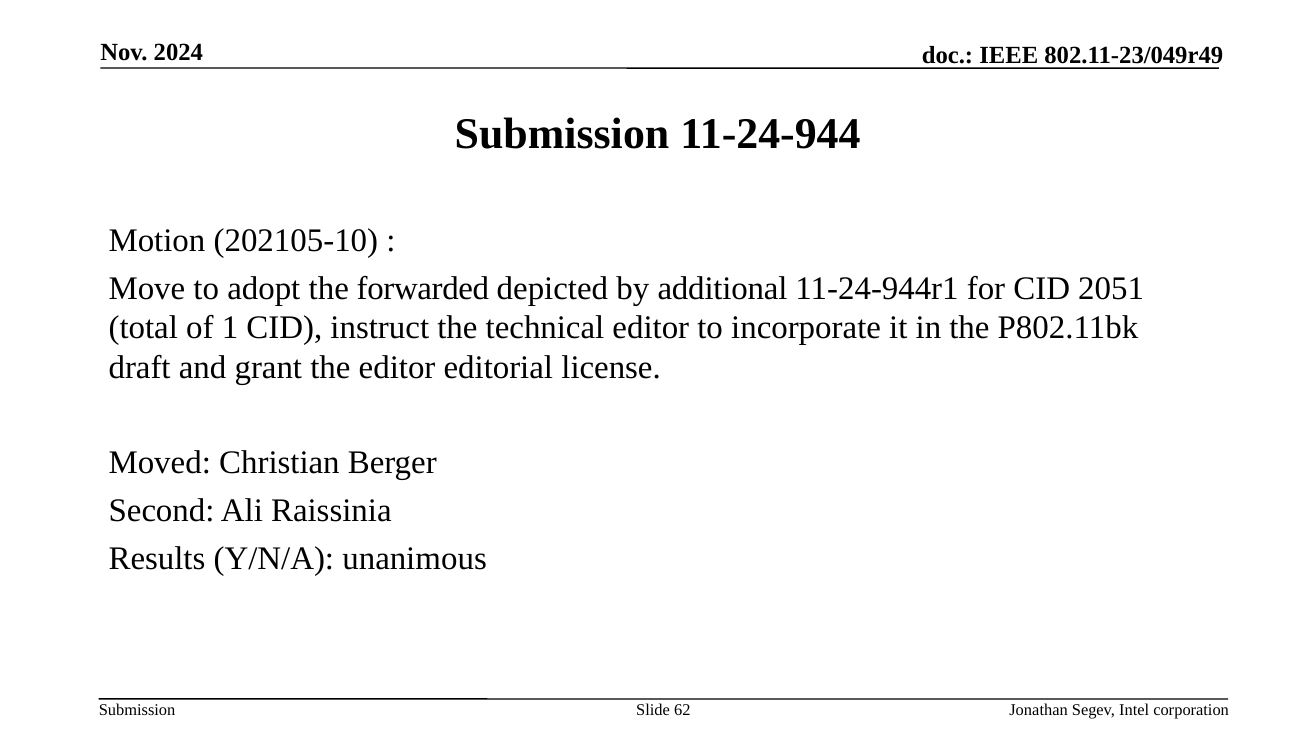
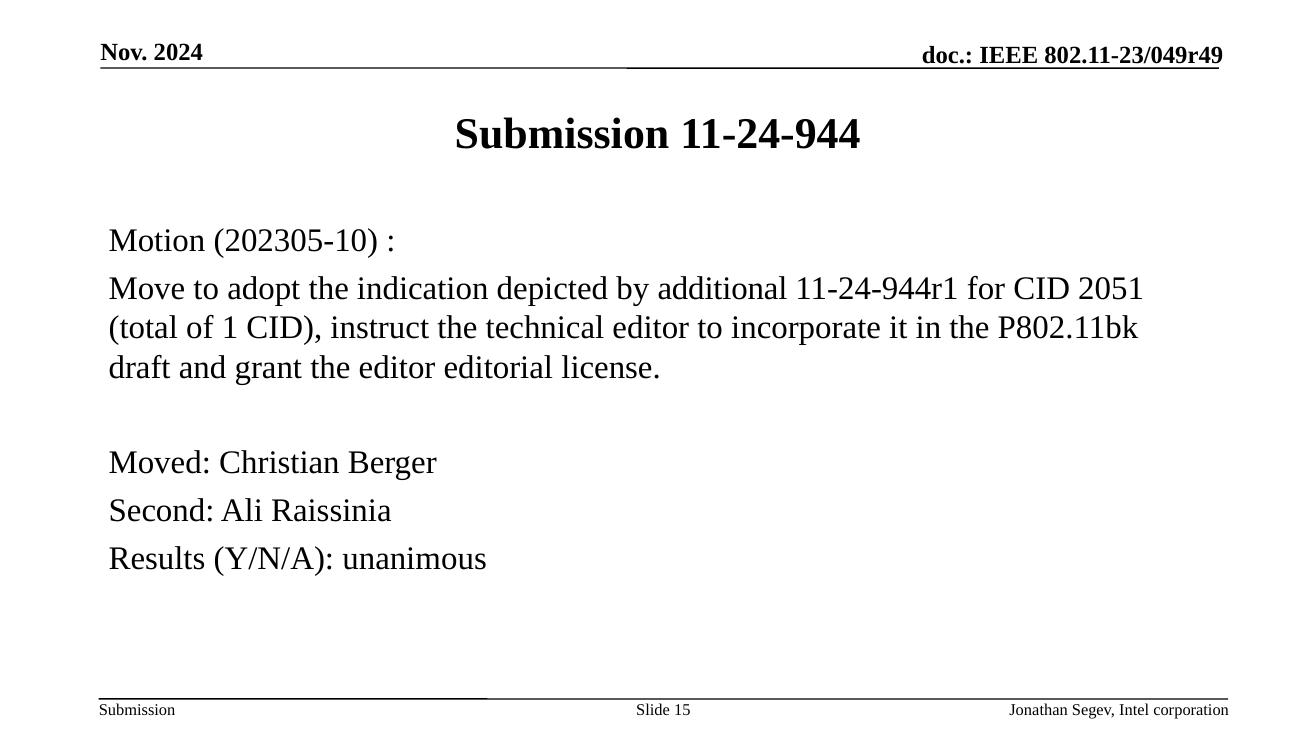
202105-10: 202105-10 -> 202305-10
forwarded: forwarded -> indication
62: 62 -> 15
